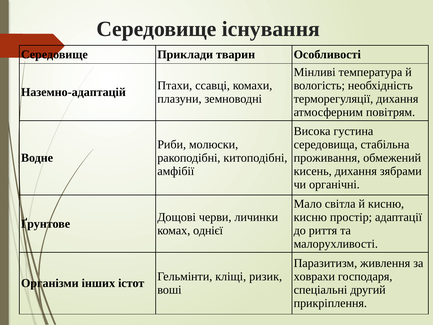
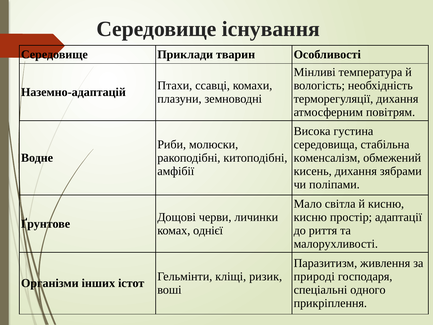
проживання: проживання -> коменсалізм
органічні: органічні -> поліпами
ховрахи: ховрахи -> природі
другий: другий -> одного
